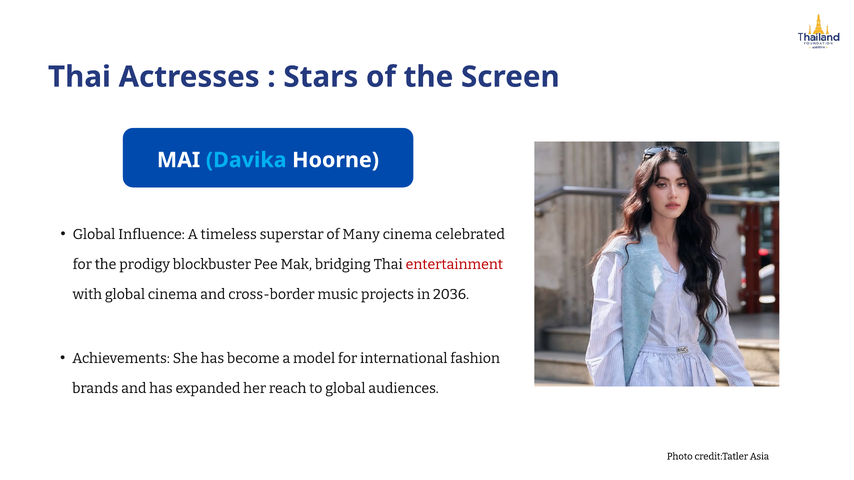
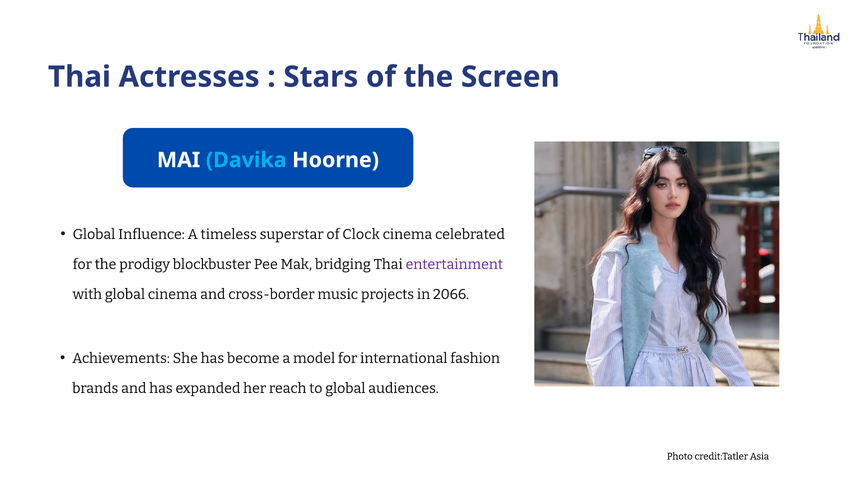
Many: Many -> Clock
entertainment colour: red -> purple
2036: 2036 -> 2066
